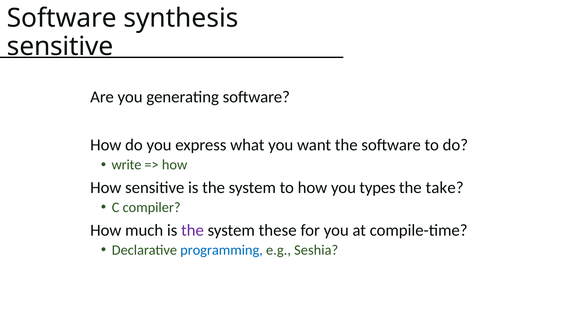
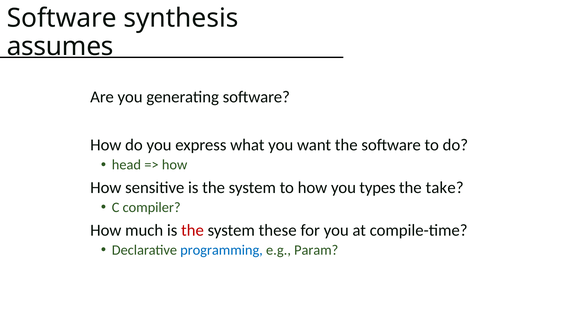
sensitive at (60, 47): sensitive -> assumes
write: write -> head
the at (192, 230) colour: purple -> red
Seshia: Seshia -> Param
